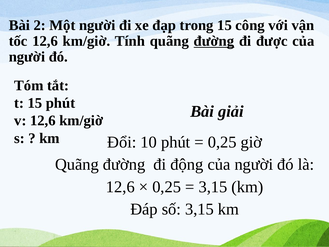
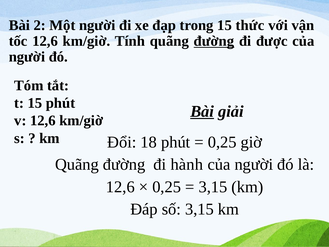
công: công -> thức
Bài at (202, 111) underline: none -> present
10: 10 -> 18
động: động -> hành
